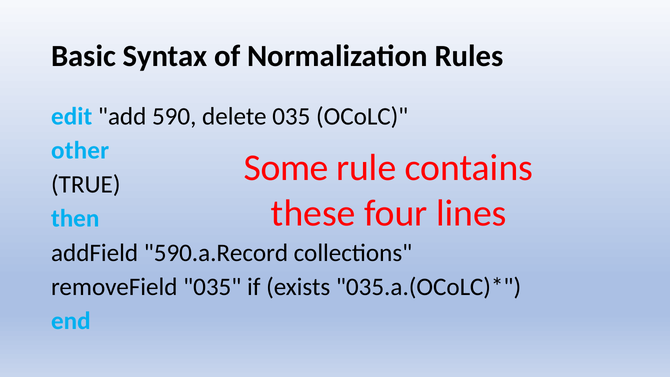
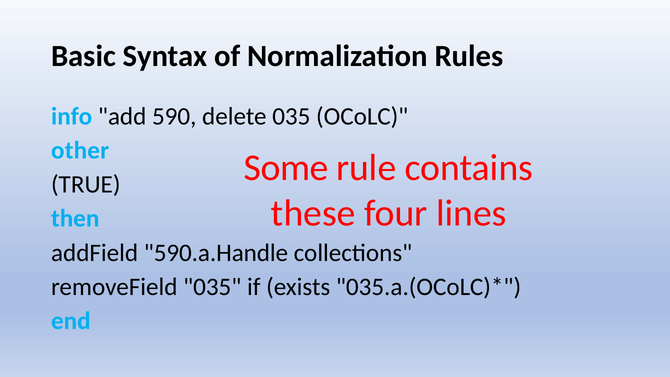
edit: edit -> info
590.a.Record: 590.a.Record -> 590.a.Handle
